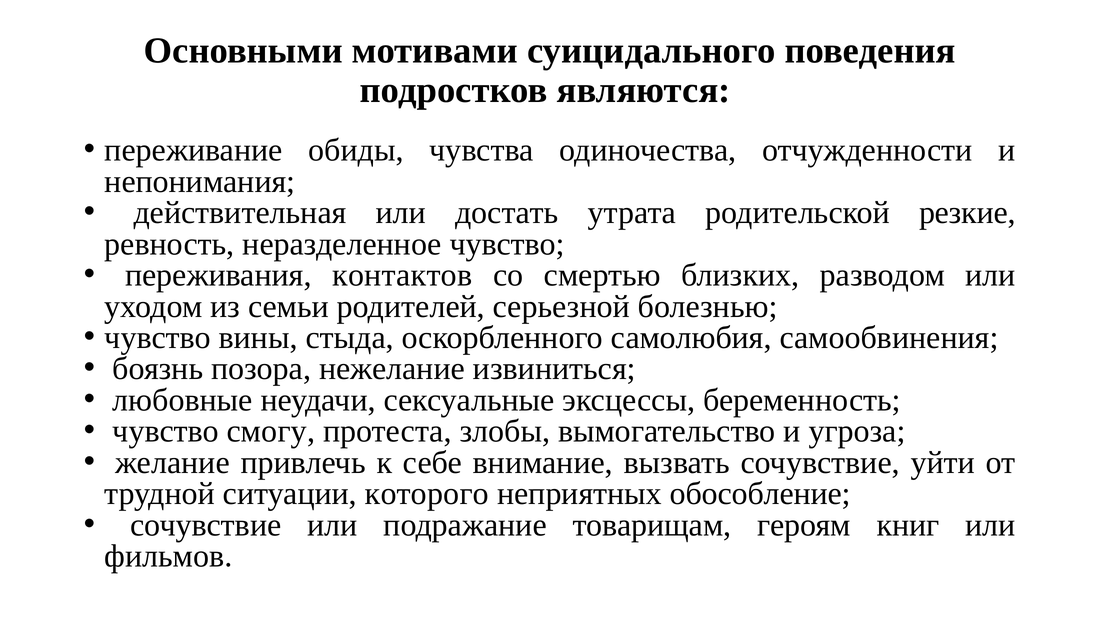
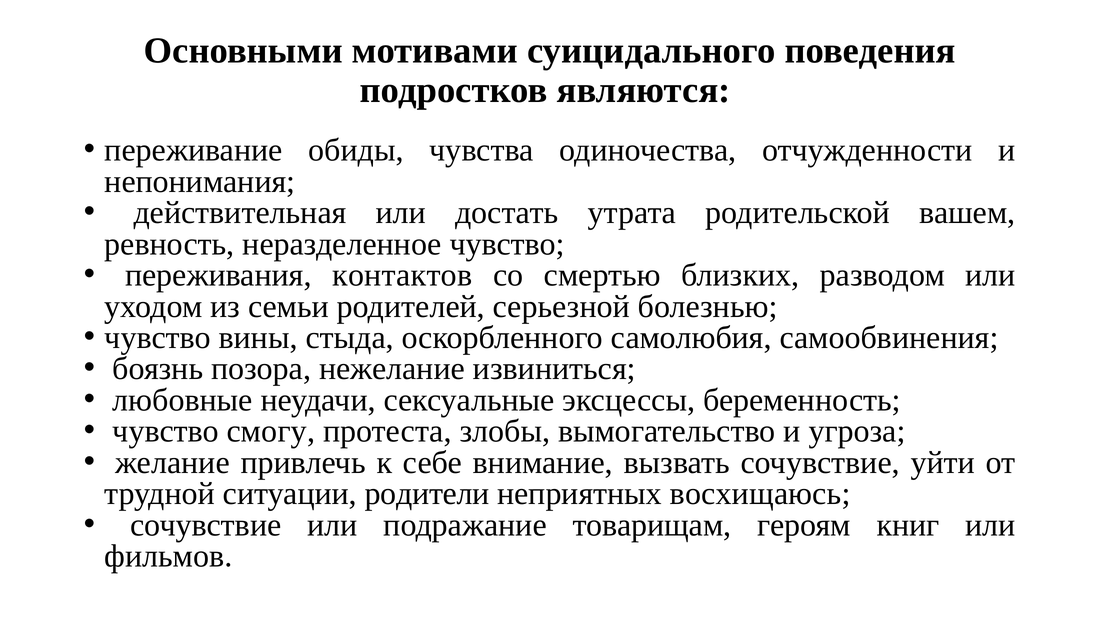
резкие: резкие -> вашем
которого: которого -> родители
обособление: обособление -> восхищаюсь
